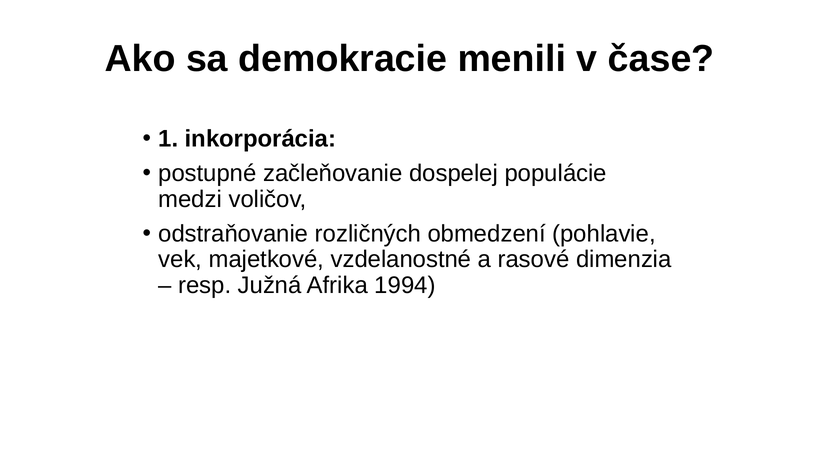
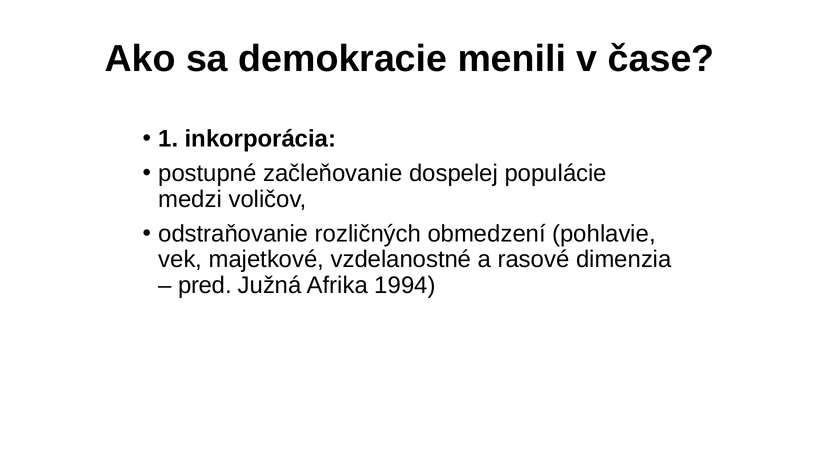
resp: resp -> pred
